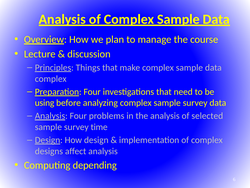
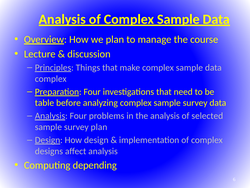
using: using -> table
survey time: time -> plan
